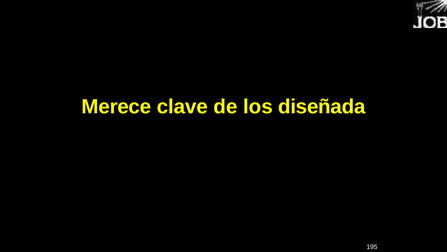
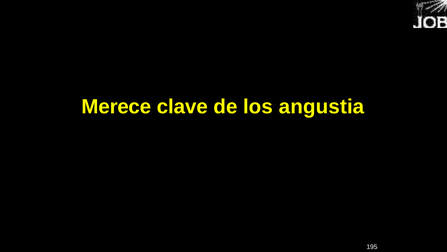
diseñada: diseñada -> angustia
